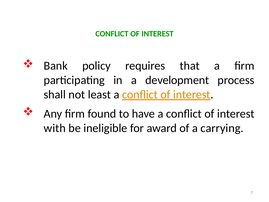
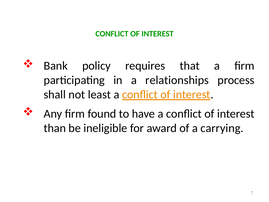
development: development -> relationships
with: with -> than
